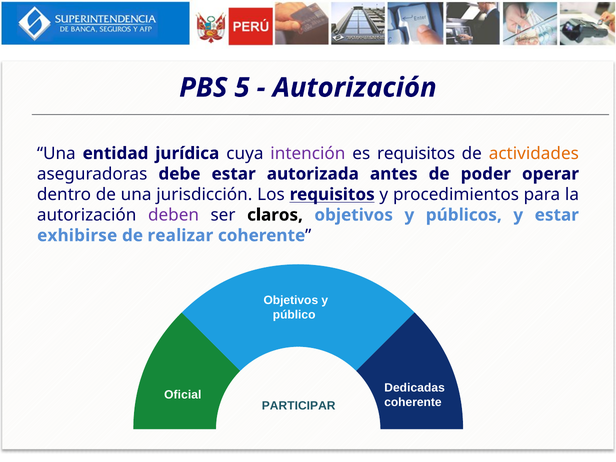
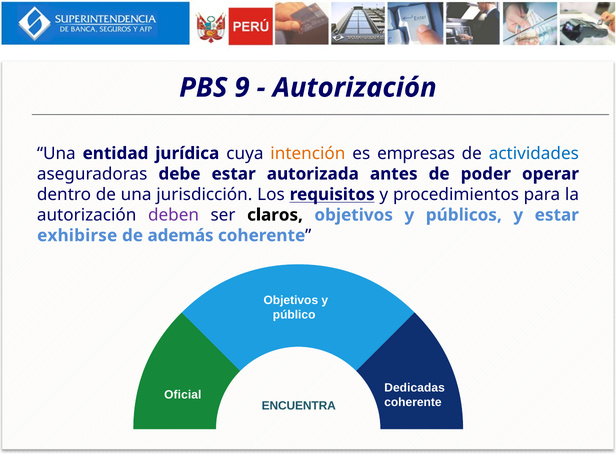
5: 5 -> 9
intención colour: purple -> orange
es requisitos: requisitos -> empresas
actividades colour: orange -> blue
realizar: realizar -> además
PARTICIPAR: PARTICIPAR -> ENCUENTRA
